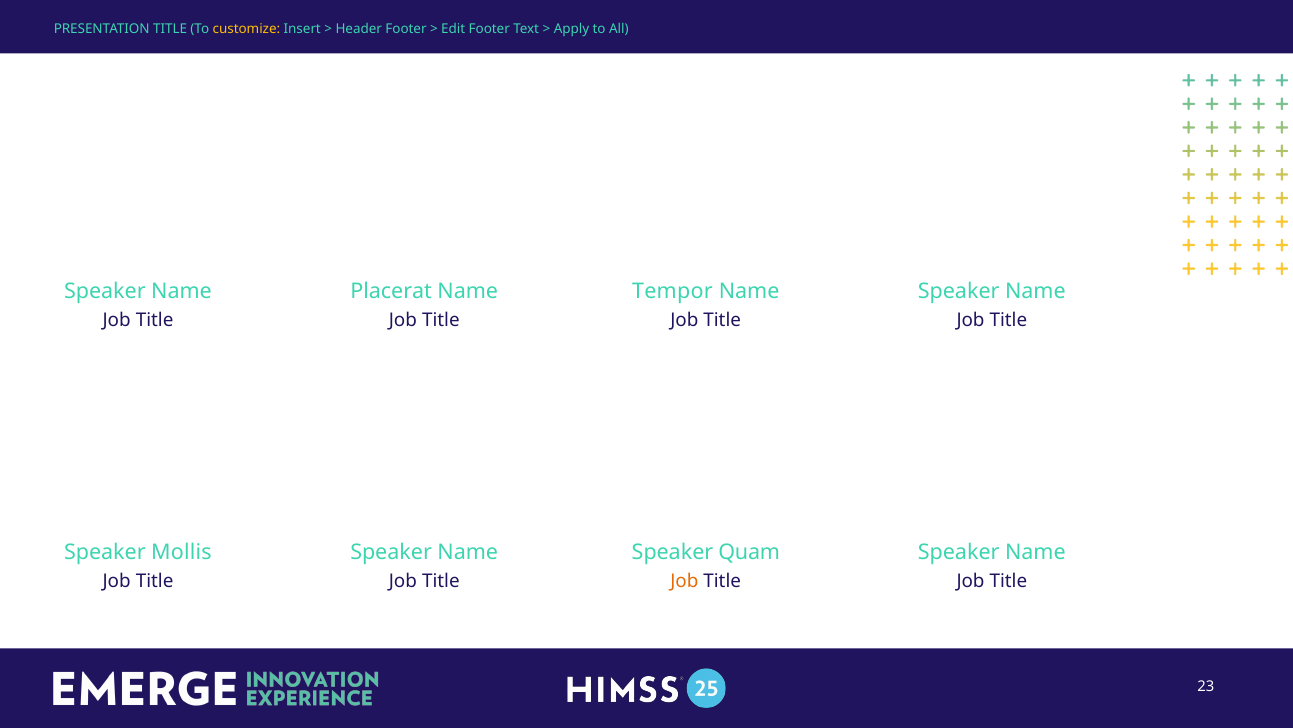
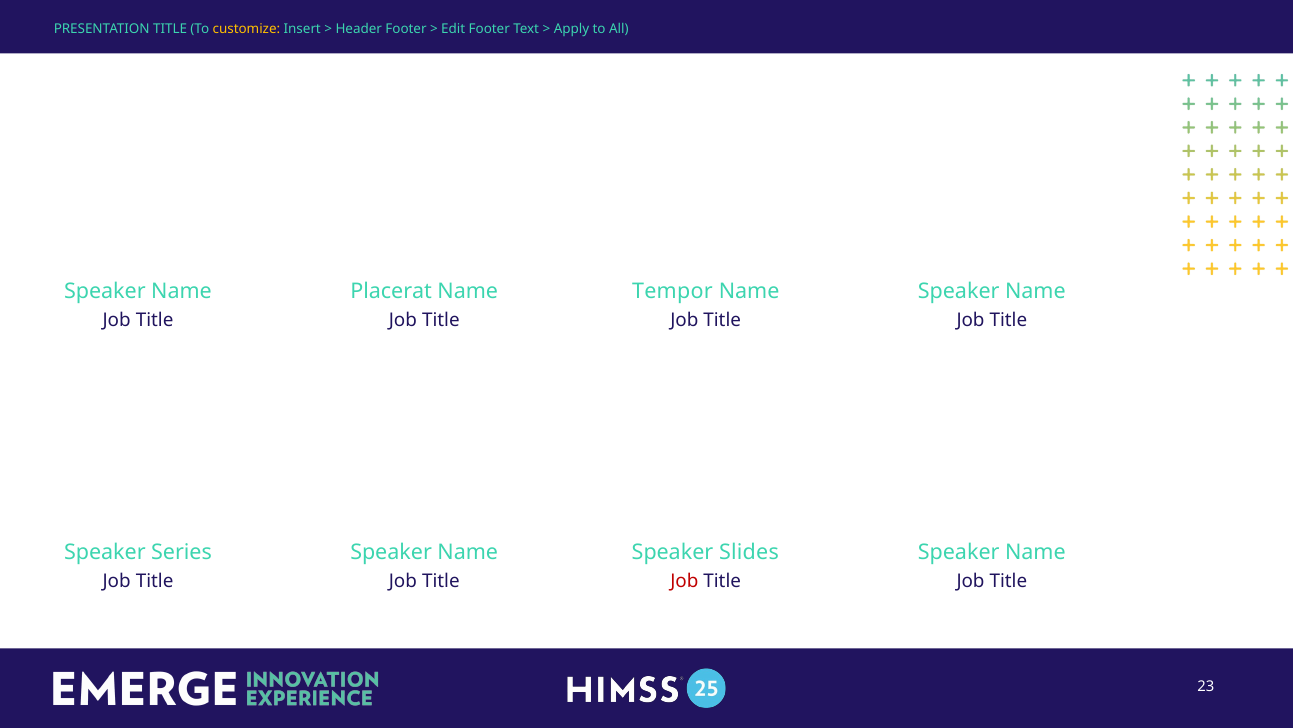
Mollis: Mollis -> Series
Quam: Quam -> Slides
Job at (684, 581) colour: orange -> red
